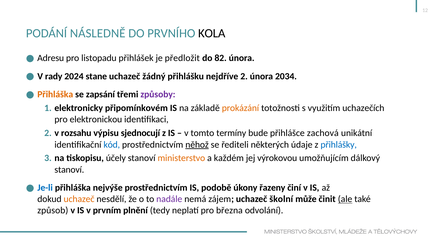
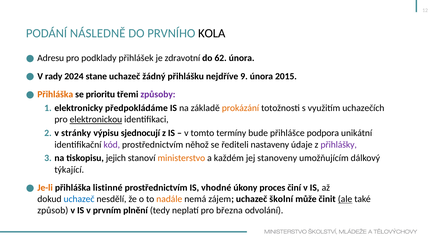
listopadu: listopadu -> podklady
předložit: předložit -> zdravotní
82: 82 -> 62
nejdříve 2: 2 -> 9
2034: 2034 -> 2015
zapsání: zapsání -> prioritu
připomínkovém: připomínkovém -> předpokládáme
elektronickou underline: none -> present
rozsahu: rozsahu -> stránky
zachová: zachová -> podpora
kód colour: blue -> purple
něhož underline: present -> none
některých: některých -> nastaveny
přihlášky colour: blue -> purple
účely: účely -> jejich
výrokovou: výrokovou -> stanoveny
stanoví at (69, 170): stanoví -> týkající
Je-li colour: blue -> orange
nejvýše: nejvýše -> listinné
podobě: podobě -> vhodné
řazeny: řazeny -> proces
uchazeč at (79, 199) colour: orange -> blue
nadále colour: purple -> orange
